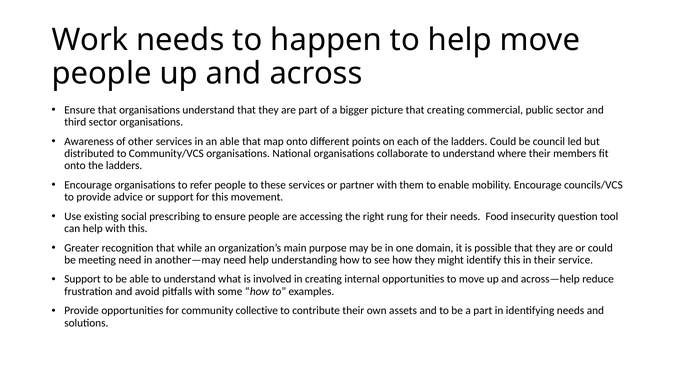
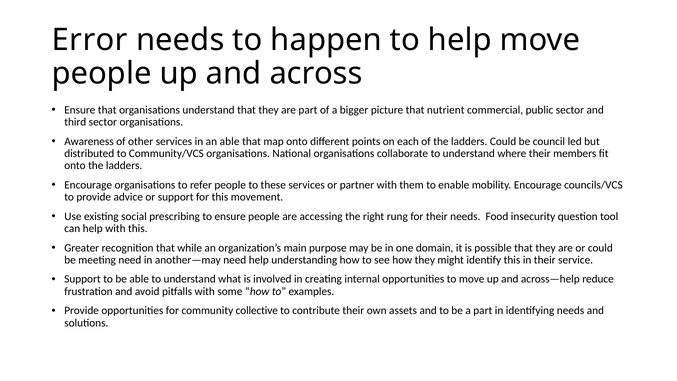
Work: Work -> Error
that creating: creating -> nutrient
